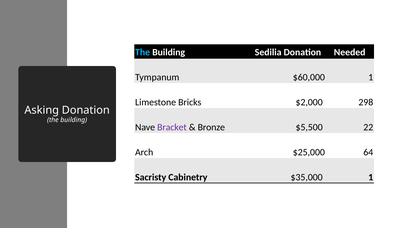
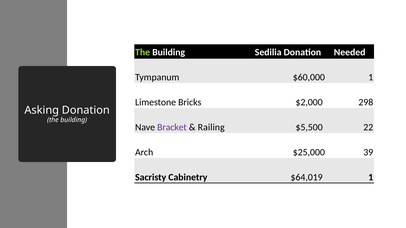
The at (143, 52) colour: light blue -> light green
Bronze: Bronze -> Railing
64: 64 -> 39
$35,000: $35,000 -> $64,019
